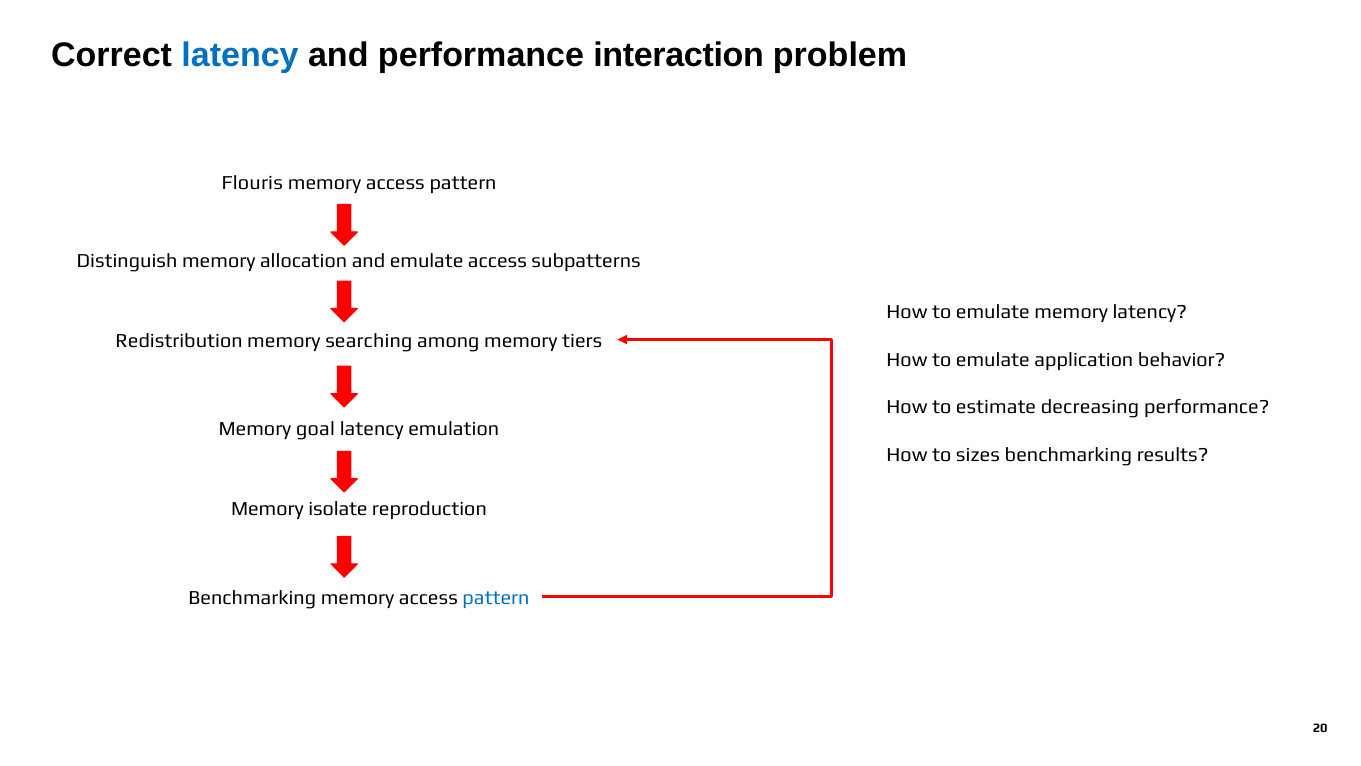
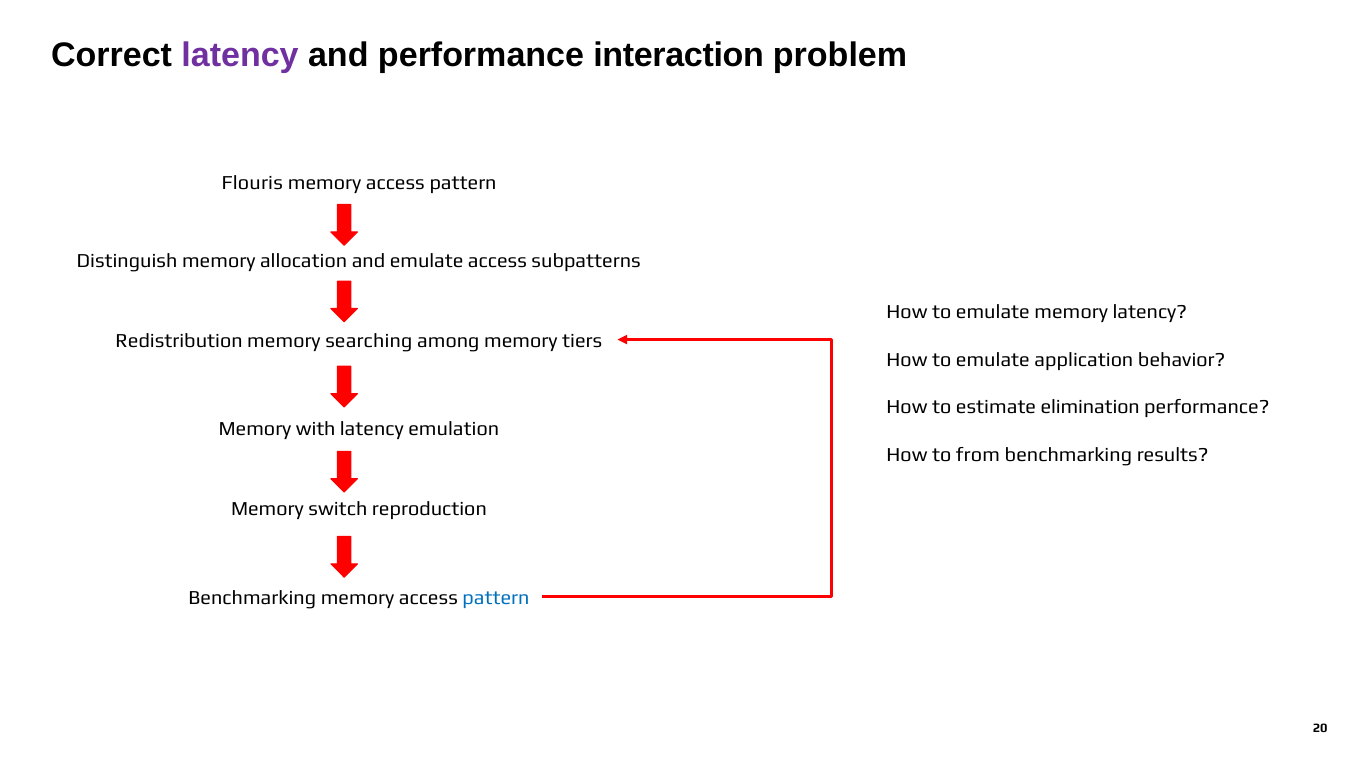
latency at (240, 55) colour: blue -> purple
decreasing: decreasing -> elimination
goal: goal -> with
sizes: sizes -> from
isolate: isolate -> switch
